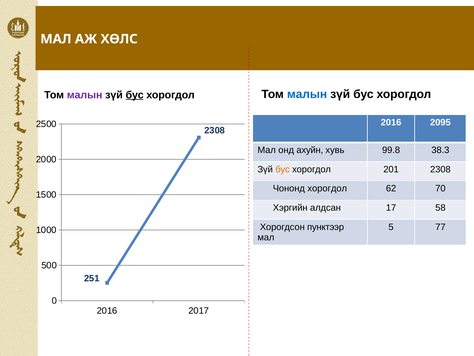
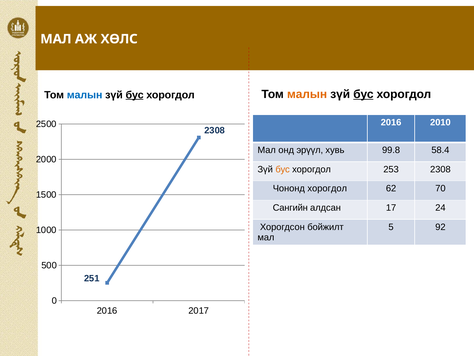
малын at (307, 94) colour: blue -> orange
бус at (363, 94) underline: none -> present
малын at (85, 95) colour: purple -> blue
2095: 2095 -> 2010
ахуйн: ахуйн -> эрүүл
38.3: 38.3 -> 58.4
201: 201 -> 253
Хэргийн: Хэргийн -> Сангийн
58: 58 -> 24
пунктээр: пунктээр -> бойжилт
77: 77 -> 92
